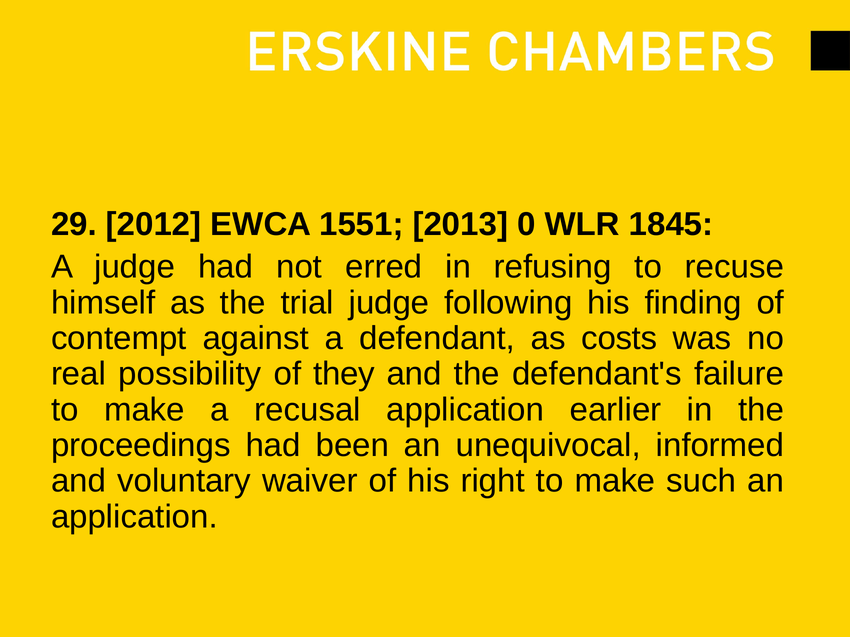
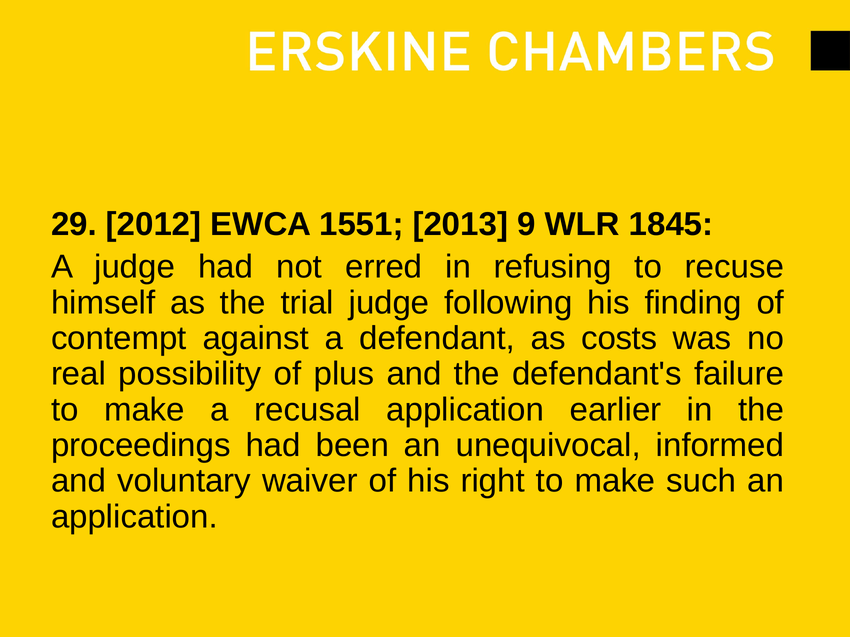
0: 0 -> 9
they: they -> plus
